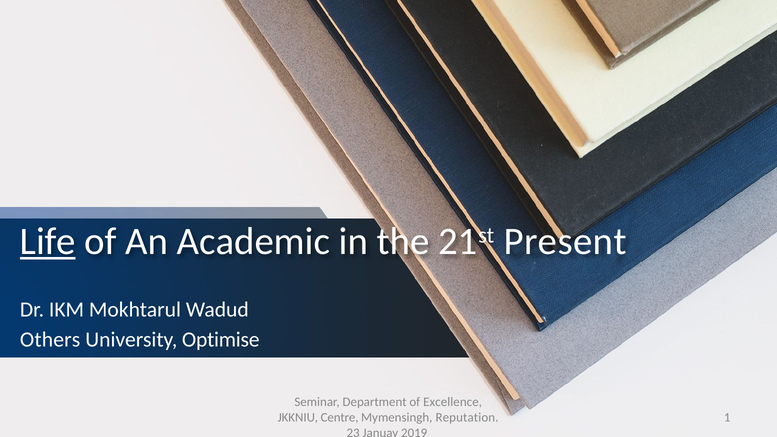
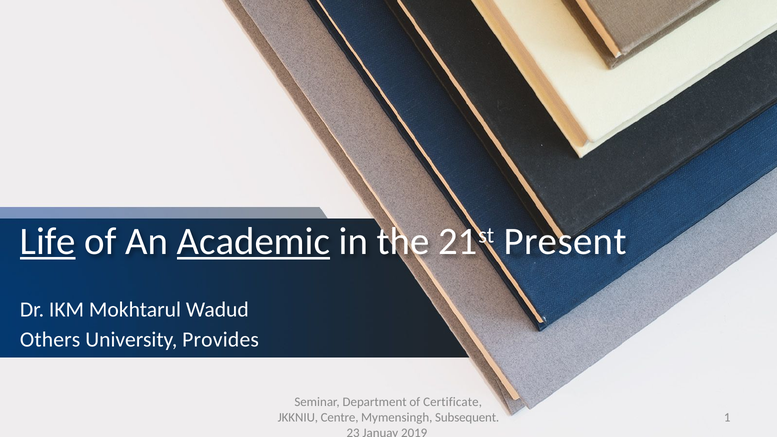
Academic underline: none -> present
Optimise: Optimise -> Provides
Excellence: Excellence -> Certificate
Reputation: Reputation -> Subsequent
